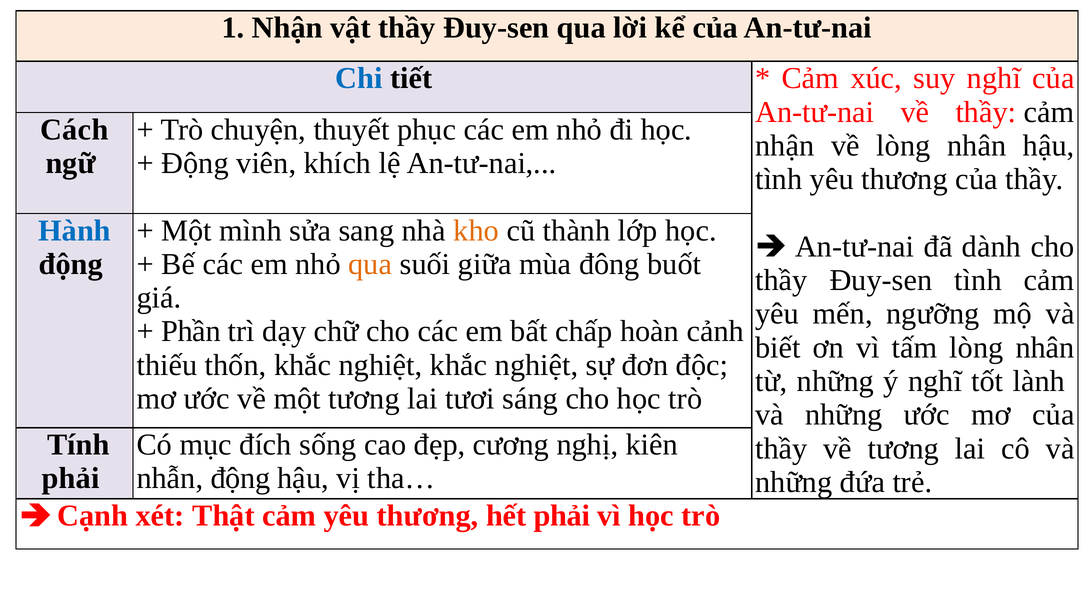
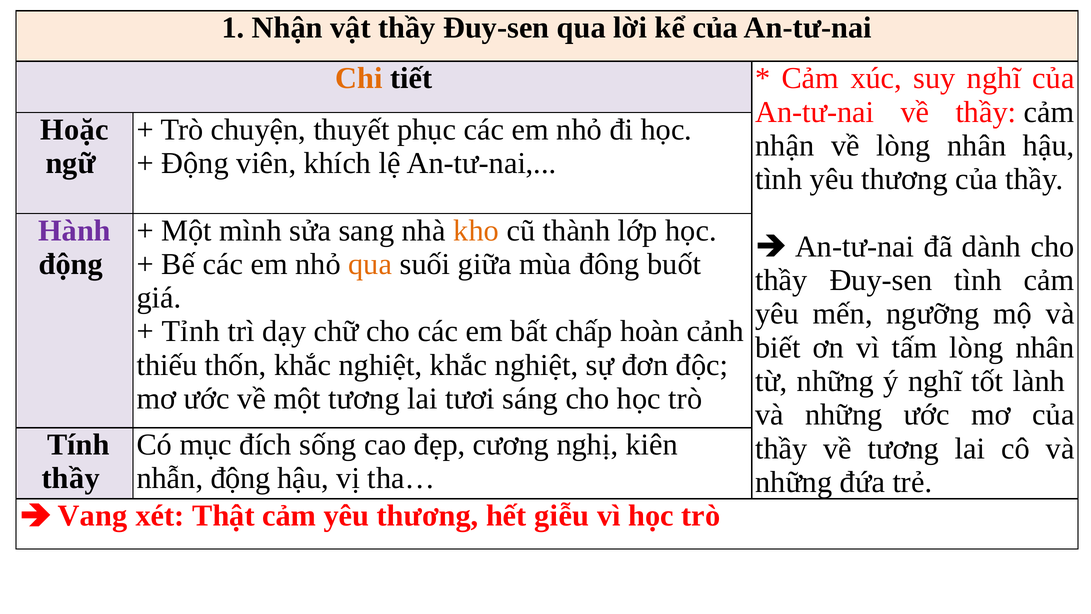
Chi colour: blue -> orange
Cách: Cách -> Hoặc
Hành colour: blue -> purple
Phần: Phần -> Tỉnh
phải at (71, 478): phải -> thầy
Cạnh: Cạnh -> Vang
hết phải: phải -> giễu
